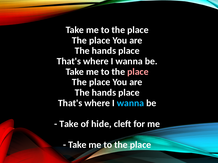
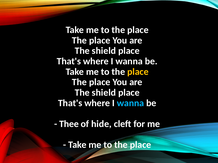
hands at (104, 51): hands -> shield
place at (138, 72) colour: pink -> yellow
hands at (104, 93): hands -> shield
Take at (69, 124): Take -> Thee
